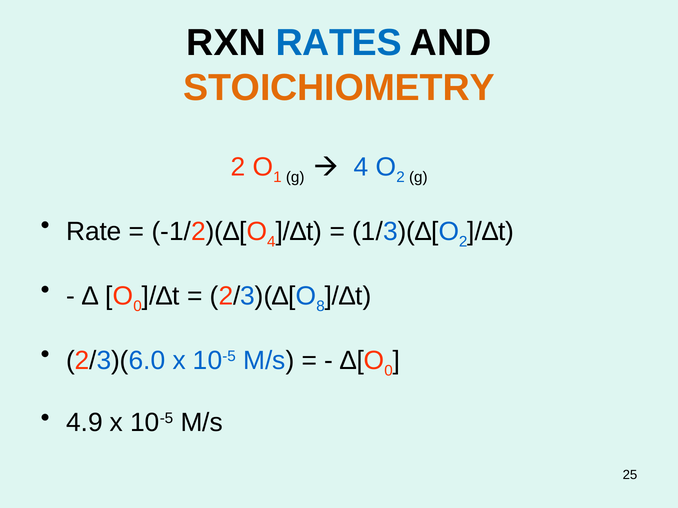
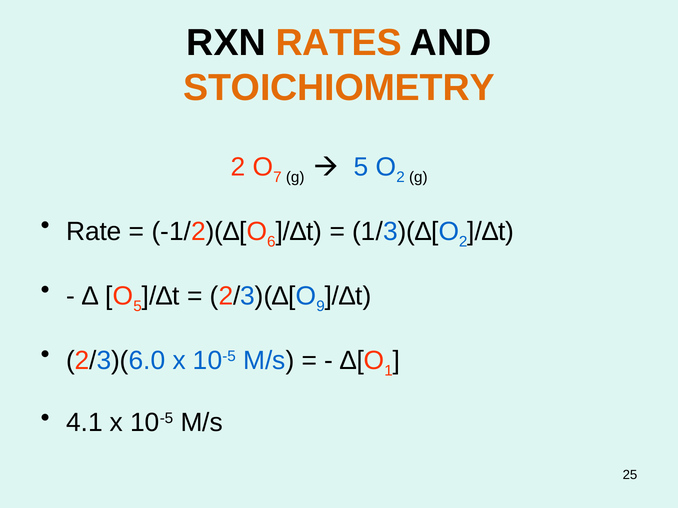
RATES colour: blue -> orange
1: 1 -> 7
4 at (361, 167): 4 -> 5
4 at (271, 242): 4 -> 6
0 at (138, 307): 0 -> 5
8: 8 -> 9
0 at (389, 371): 0 -> 1
4.9: 4.9 -> 4.1
